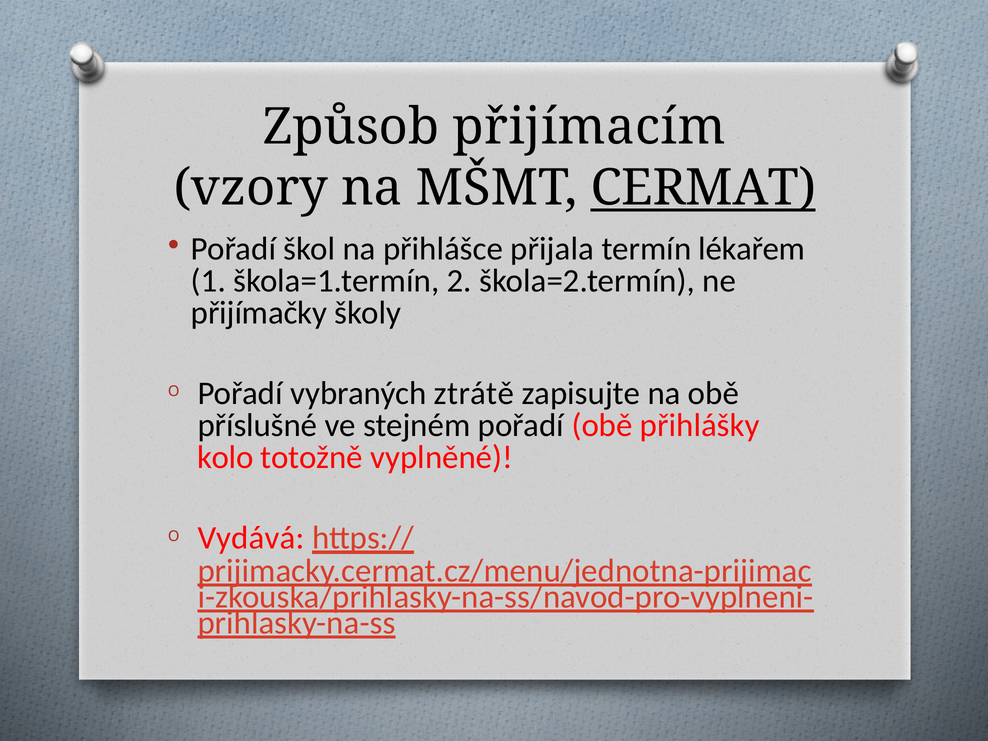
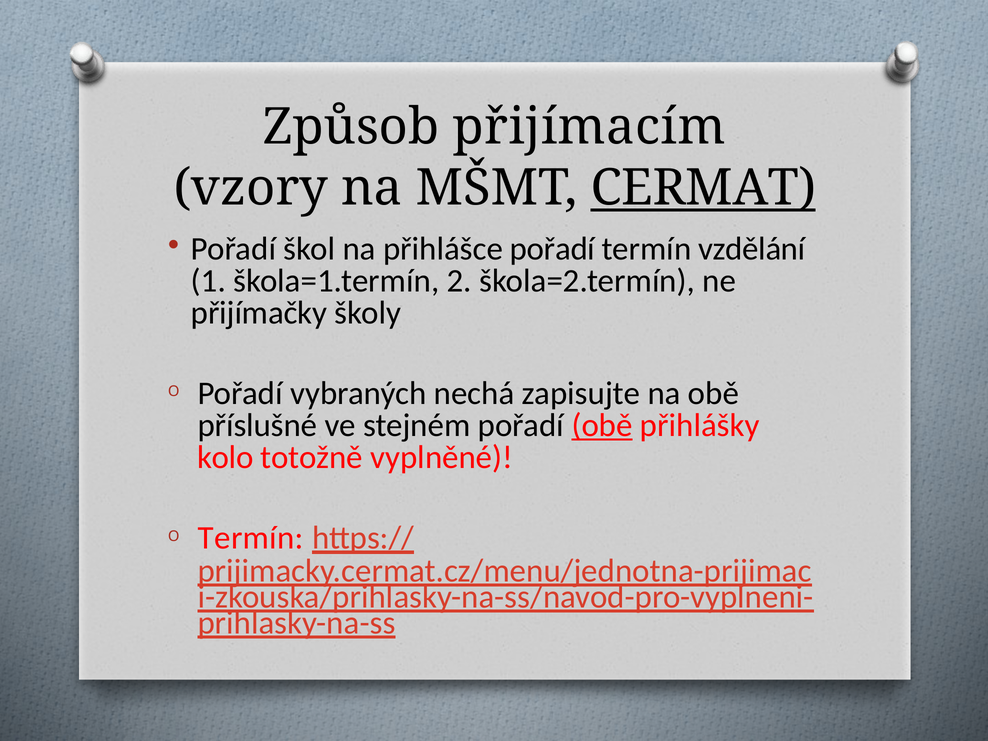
přihlášce přijala: přijala -> pořadí
lékařem: lékařem -> vzdělání
ztrátě: ztrátě -> nechá
obě at (602, 425) underline: none -> present
Vydává at (251, 538): Vydává -> Termín
